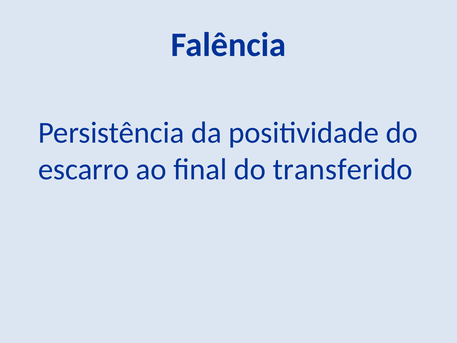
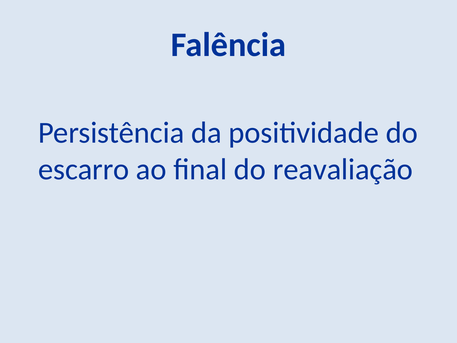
transferido: transferido -> reavaliação
